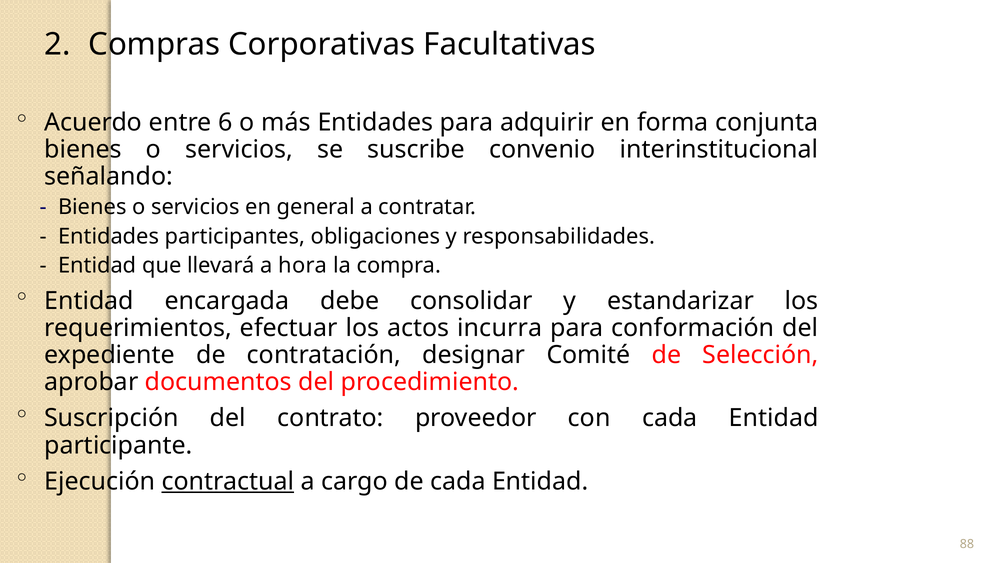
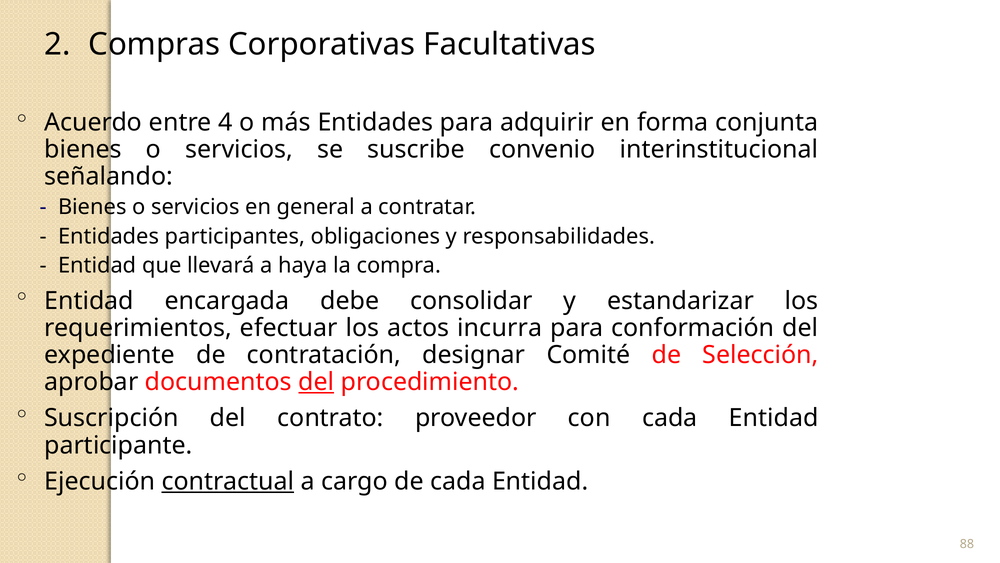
6: 6 -> 4
hora: hora -> haya
del at (316, 382) underline: none -> present
